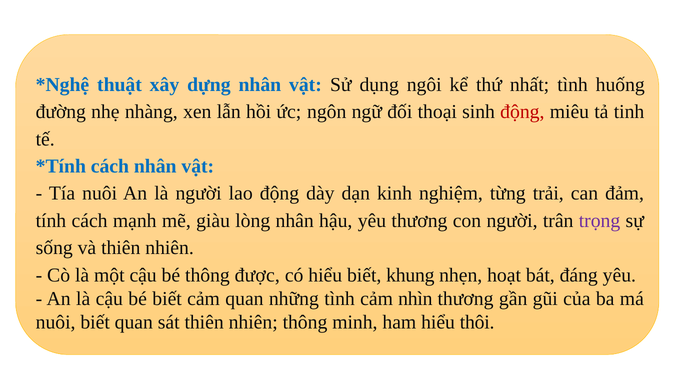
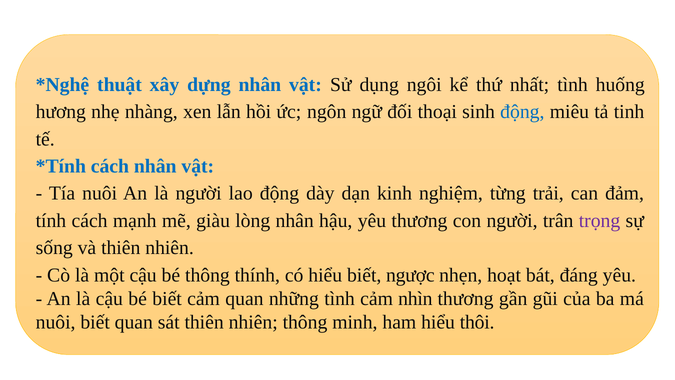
đường: đường -> hương
động at (522, 112) colour: red -> blue
được: được -> thính
khung: khung -> ngược
